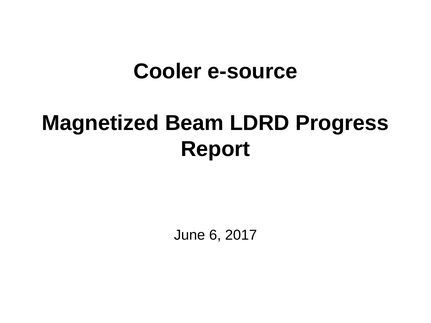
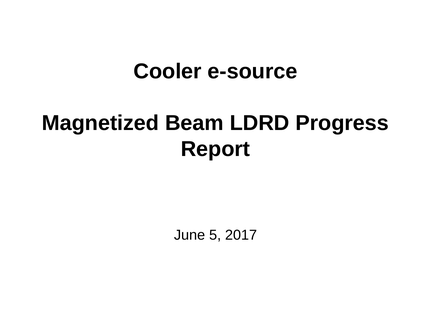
6: 6 -> 5
